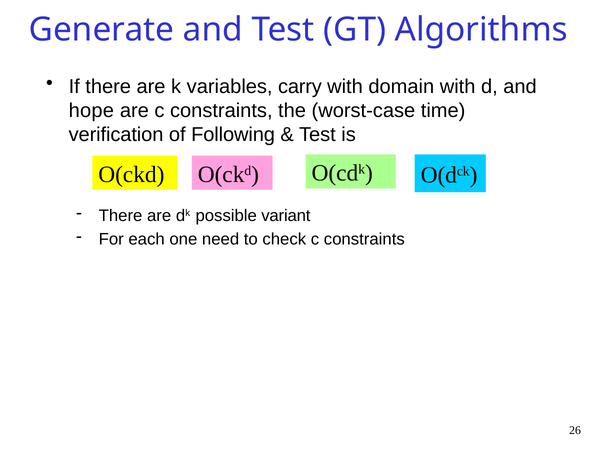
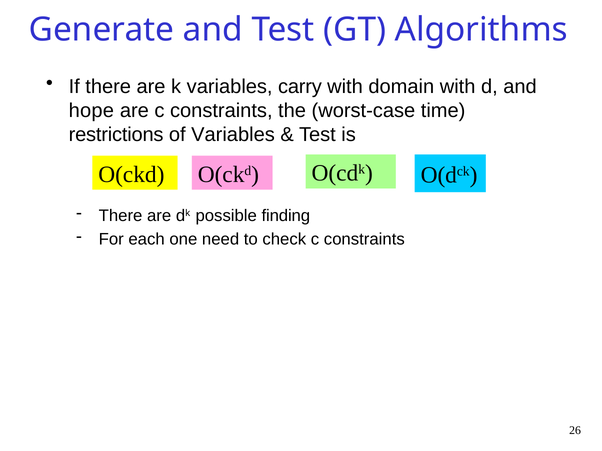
verification: verification -> restrictions
of Following: Following -> Variables
variant: variant -> finding
